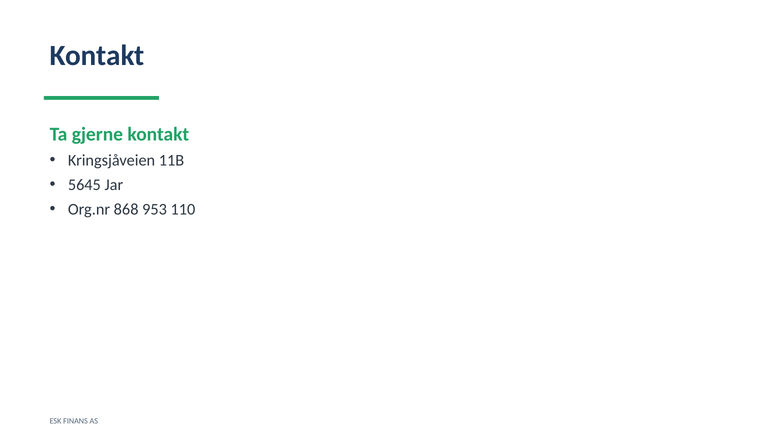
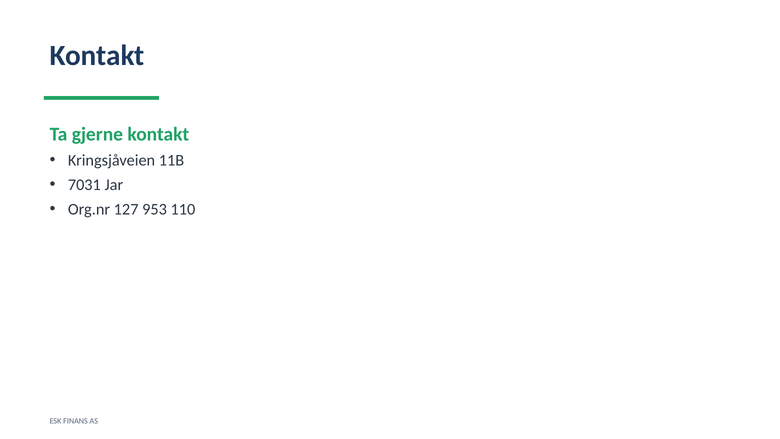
5645: 5645 -> 7031
868: 868 -> 127
